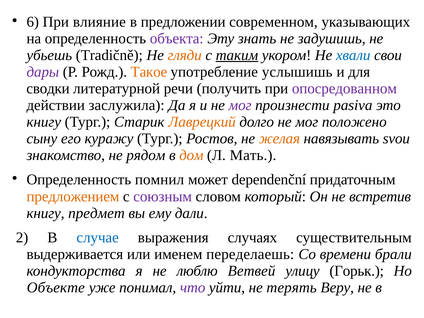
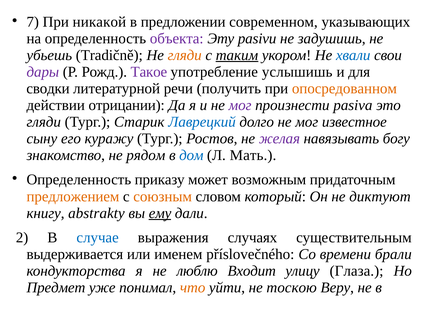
6: 6 -> 7
влияние: влияние -> никакой
знать: знать -> pasivu
Такое colour: orange -> purple
опосредованном colour: purple -> orange
заслужила: заслужила -> отрицании
книгу at (44, 122): книгу -> гляди
Лаврецкий colour: orange -> blue
положено: положено -> известное
желая colour: orange -> purple
svou: svou -> богу
дом colour: orange -> blue
помнил: помнил -> приказу
dependenční: dependenční -> возможным
союзным colour: purple -> orange
встретив: встретив -> диктуют
предмет: предмет -> abstrakty
ему underline: none -> present
переделаешь: переделаешь -> příslovečného
Ветвей: Ветвей -> Входит
Горьк: Горьк -> Глаза
Объекте: Объекте -> Предмет
что colour: purple -> orange
терять: терять -> тоскою
